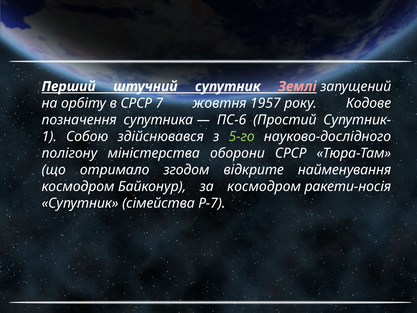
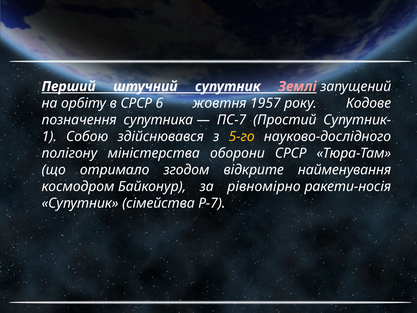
7: 7 -> 6
ПС-6: ПС-6 -> ПС-7
5-го colour: light green -> yellow
за космодром: космодром -> рівномірно
